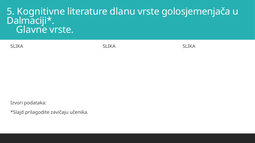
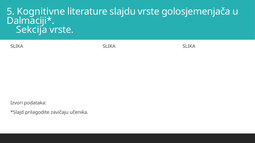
dlanu: dlanu -> slajdu
Glavne: Glavne -> Sekcija
